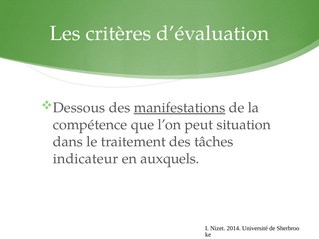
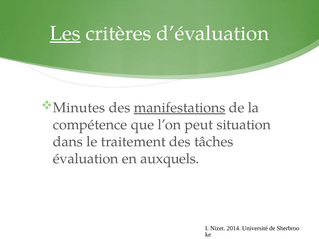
Les underline: none -> present
Dessous: Dessous -> Minutes
indicateur: indicateur -> évaluation
